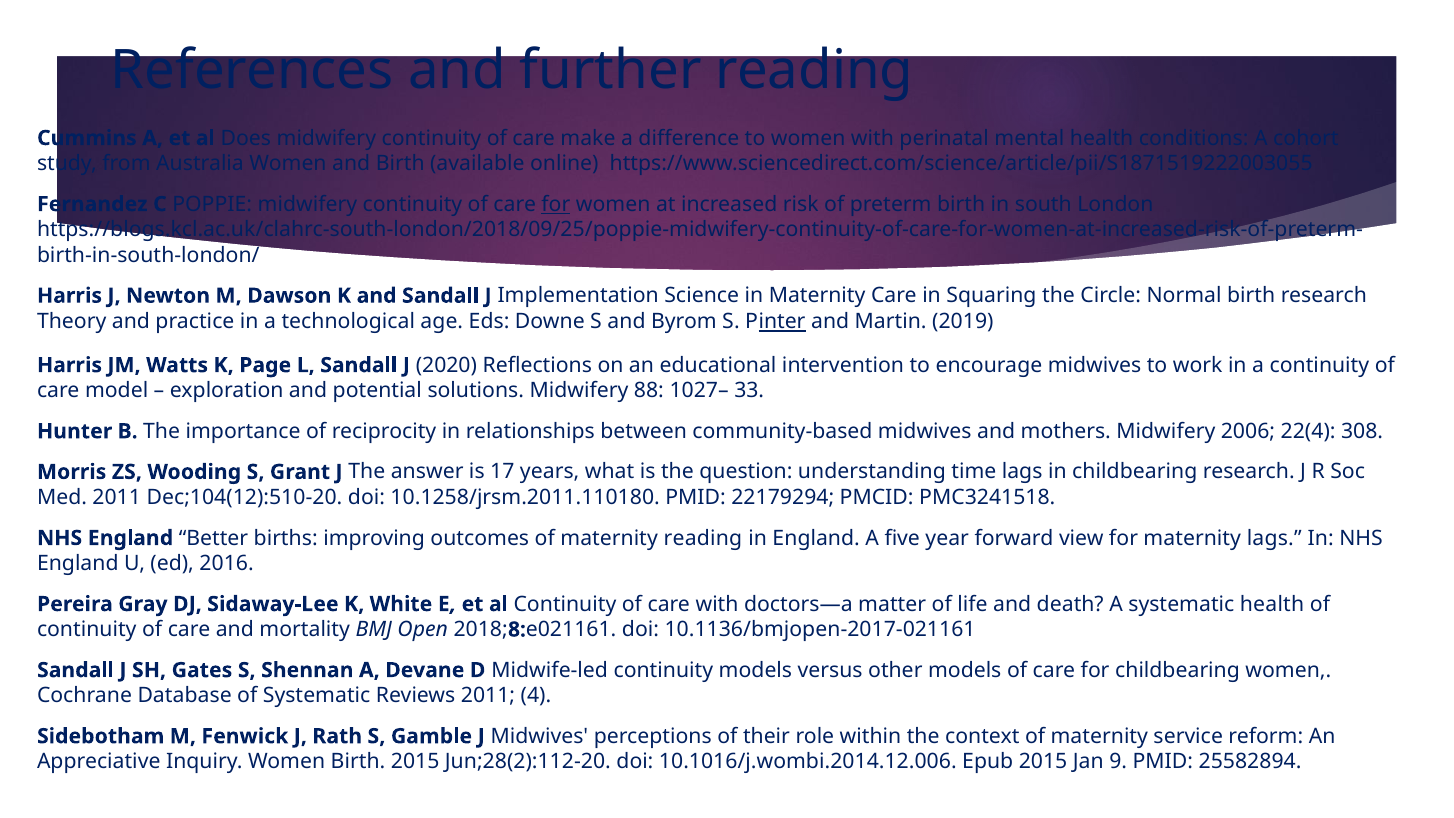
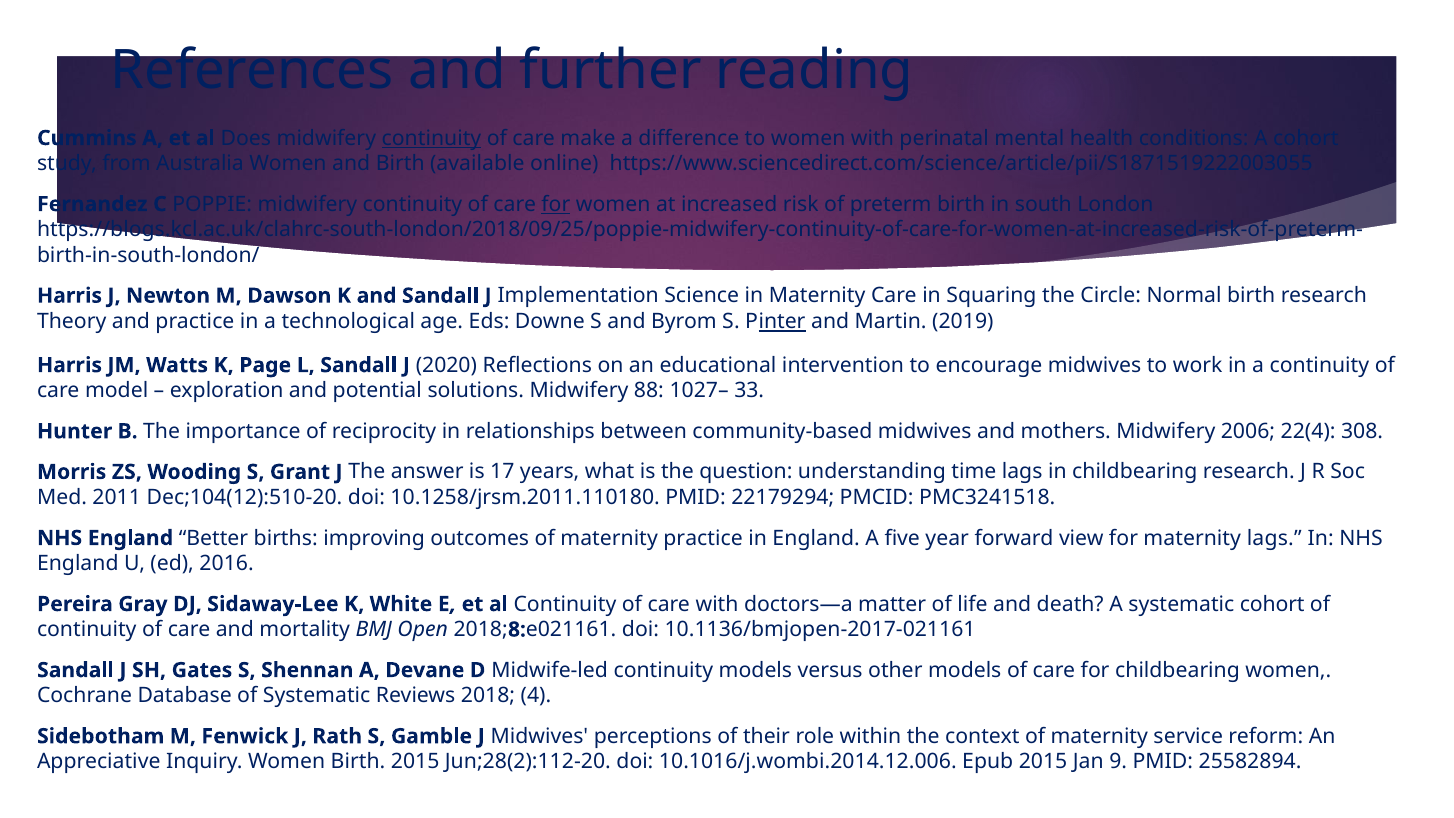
continuity at (431, 138) underline: none -> present
maternity reading: reading -> practice
systematic health: health -> cohort
Reviews 2011: 2011 -> 2018
